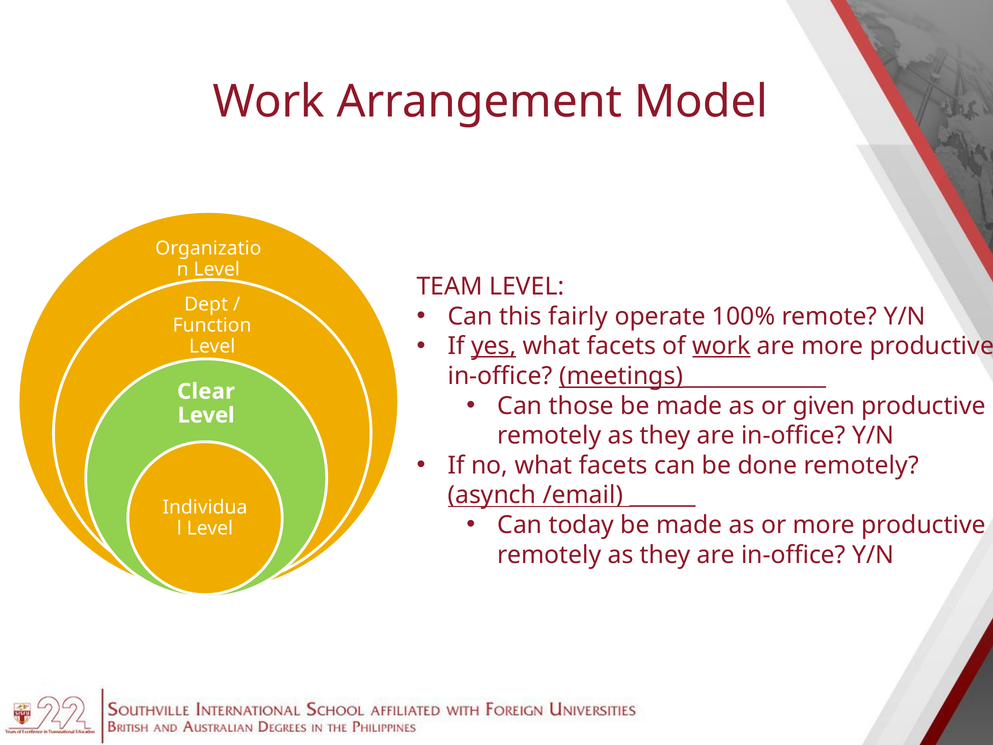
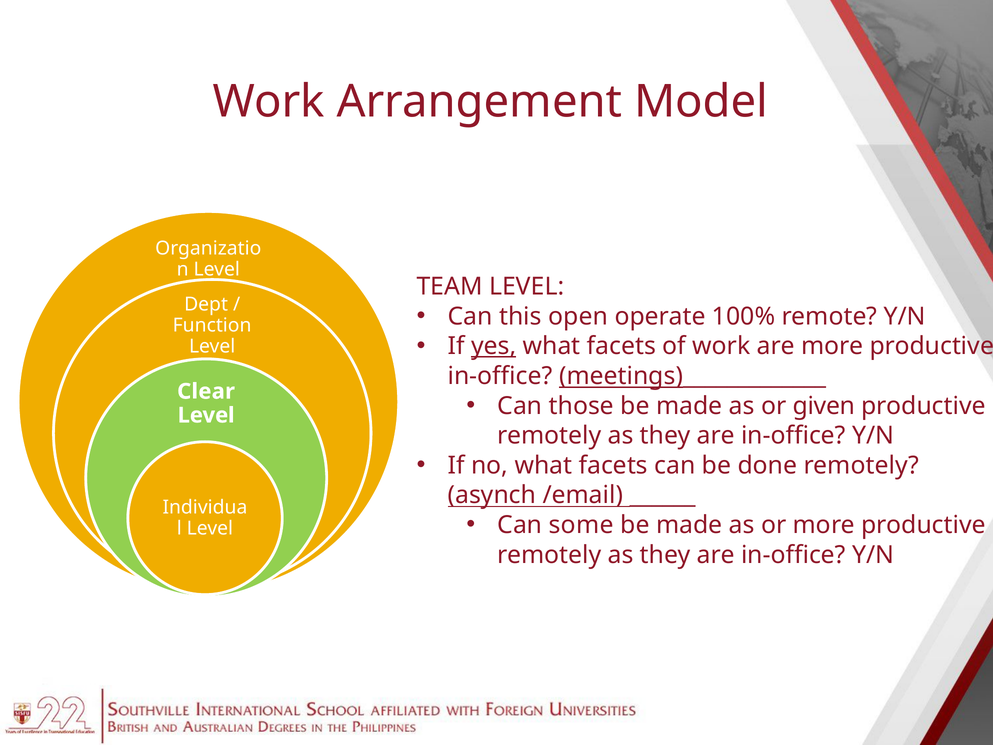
fairly: fairly -> open
work at (721, 346) underline: present -> none
today: today -> some
